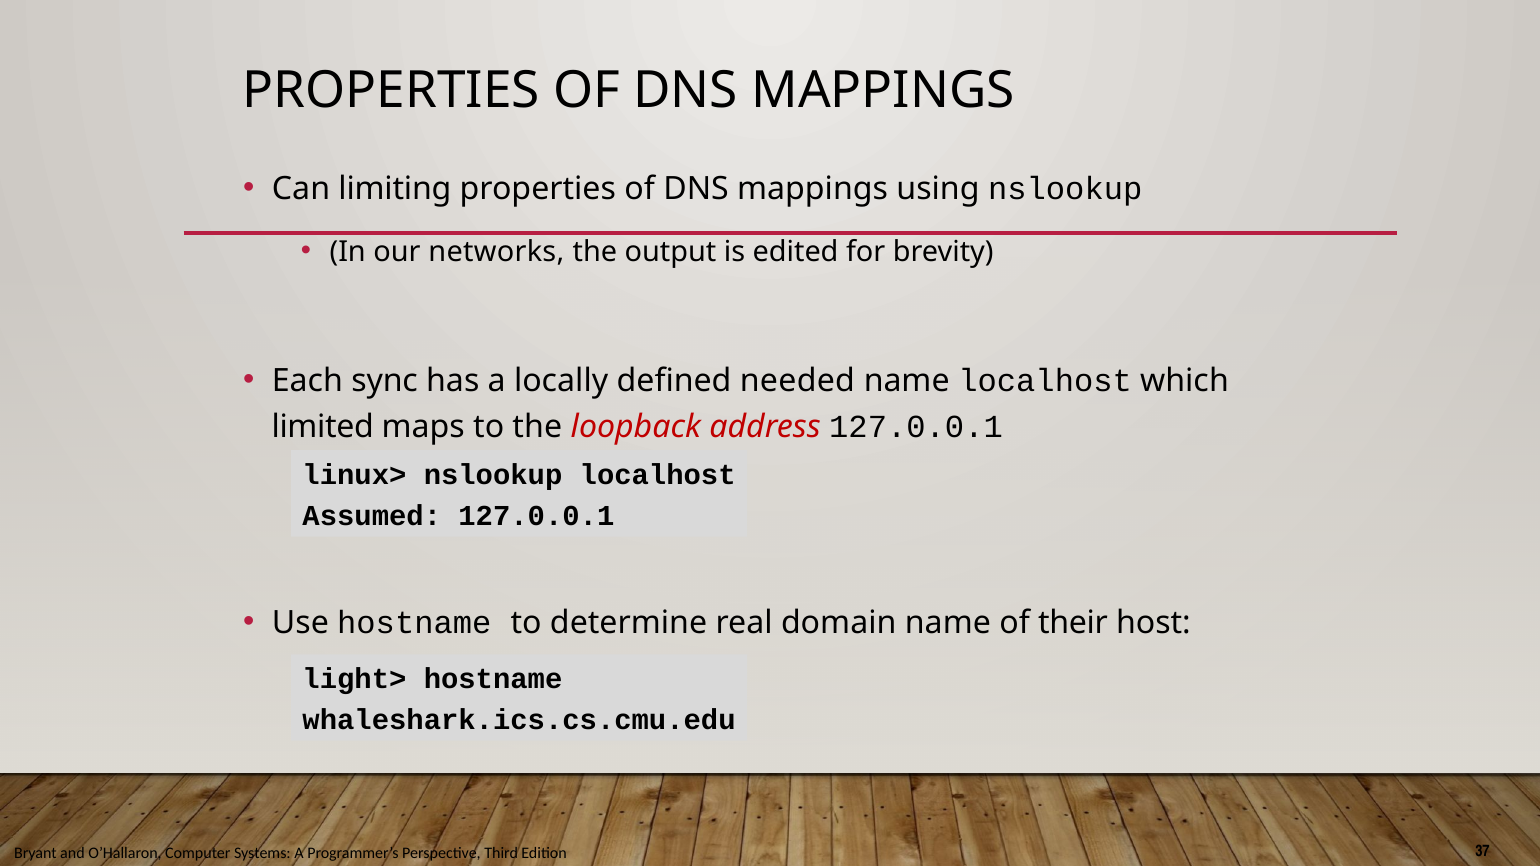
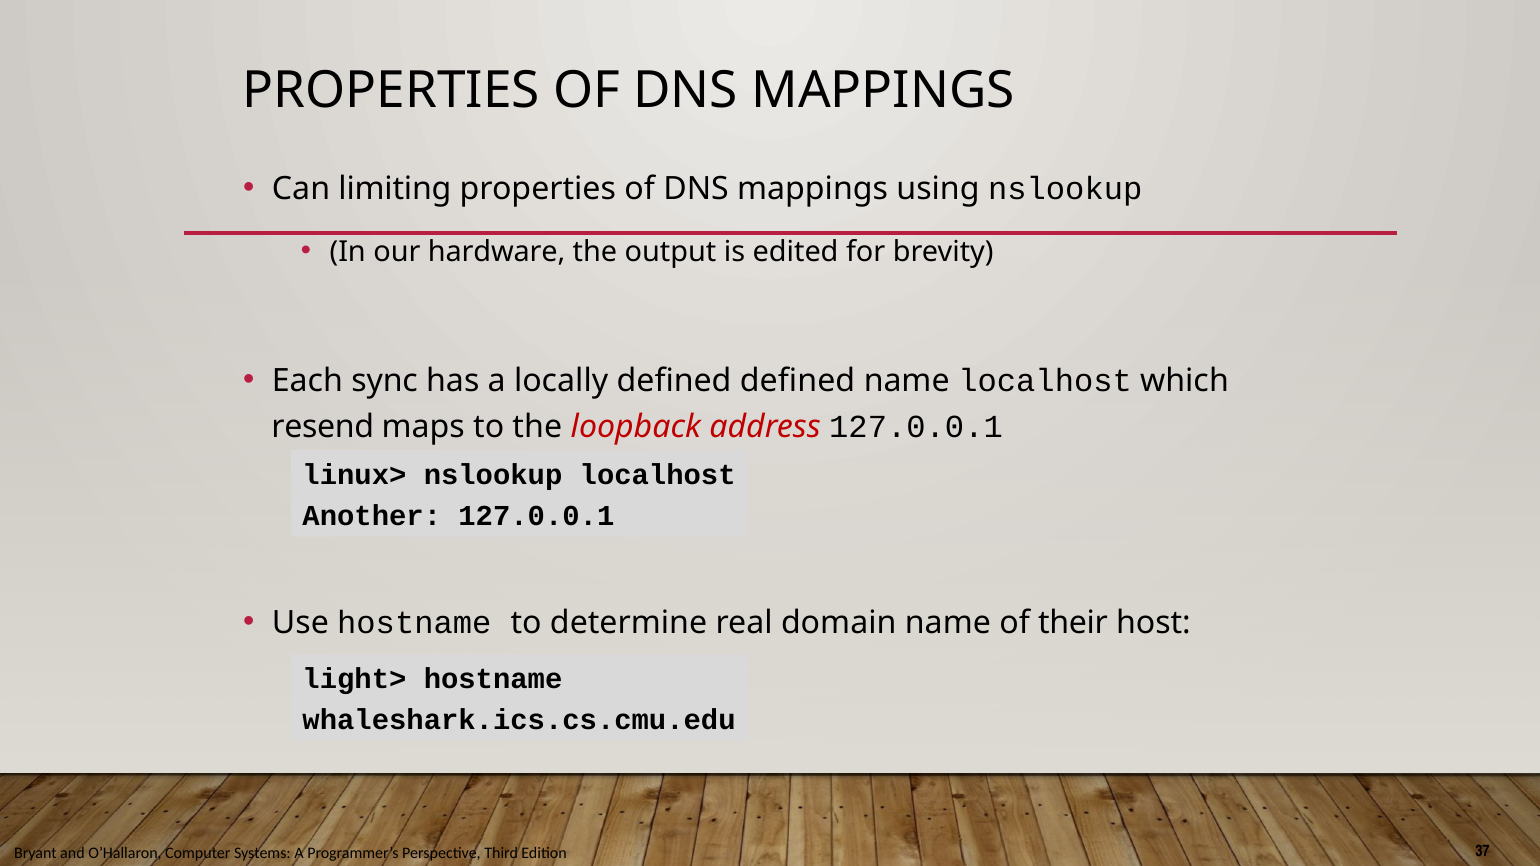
networks: networks -> hardware
defined needed: needed -> defined
limited: limited -> resend
Assumed: Assumed -> Another
